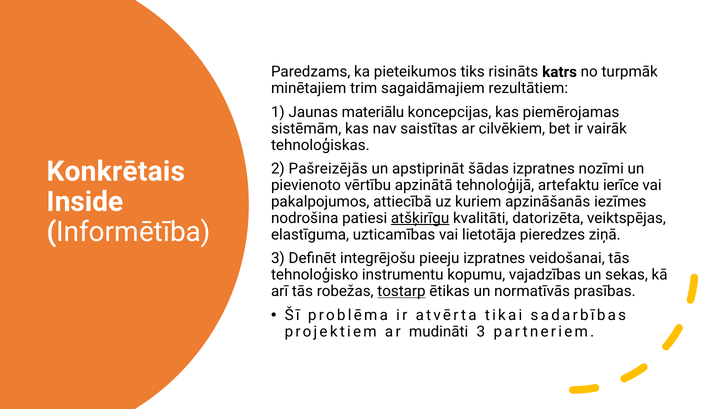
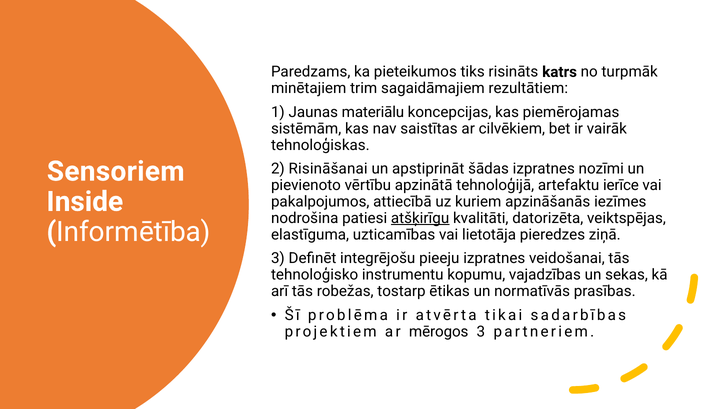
Konkrētais: Konkrētais -> Sensoriem
Pašreizējās: Pašreizējās -> Risināšanai
tostarp underline: present -> none
mudināti: mudināti -> mērogos
